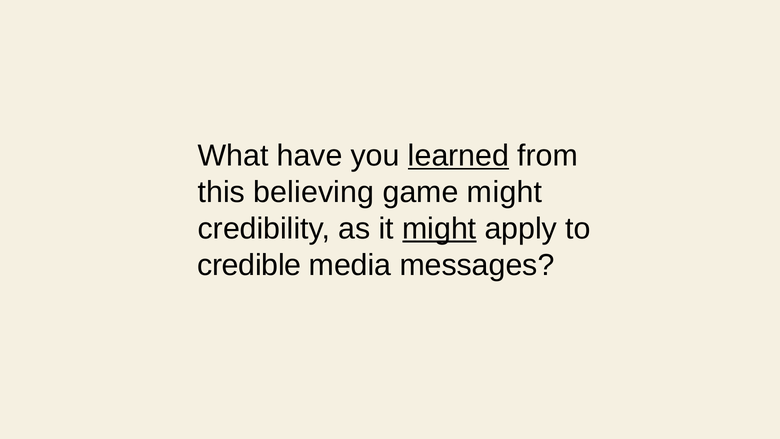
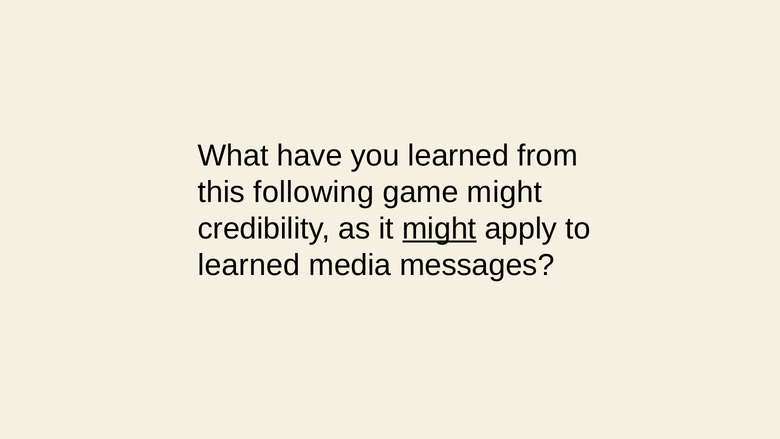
learned at (458, 156) underline: present -> none
believing: believing -> following
credible at (249, 265): credible -> learned
